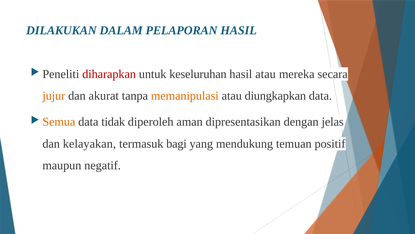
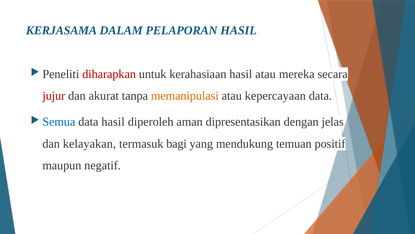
DILAKUKAN: DILAKUKAN -> KERJASAMA
keseluruhan: keseluruhan -> kerahasiaan
jujur colour: orange -> red
diungkapkan: diungkapkan -> kepercayaan
Semua colour: orange -> blue
data tidak: tidak -> hasil
